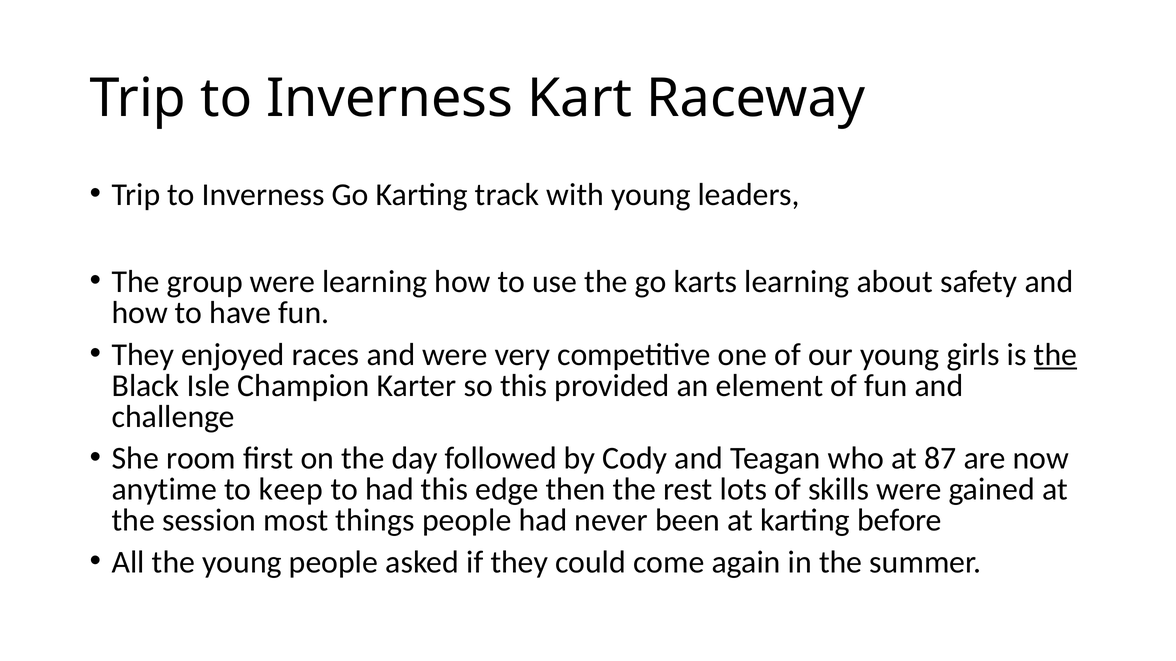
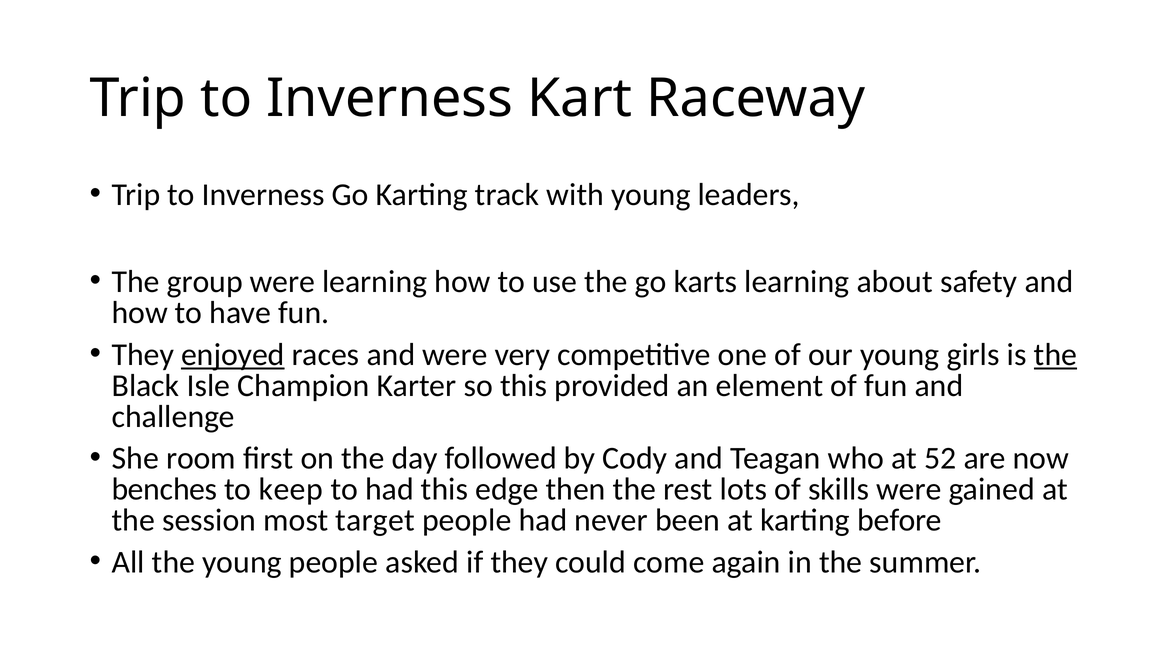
enjoyed underline: none -> present
87: 87 -> 52
anytime: anytime -> benches
things: things -> target
